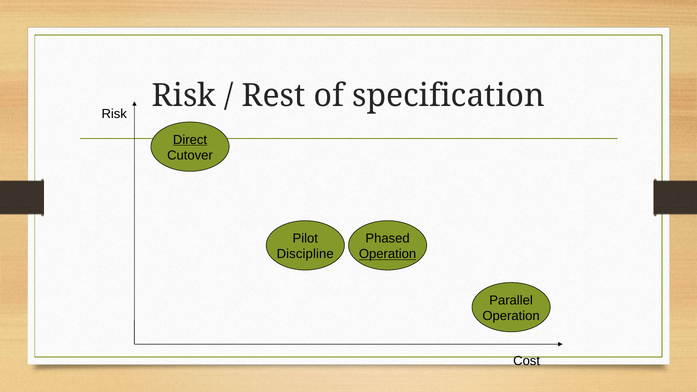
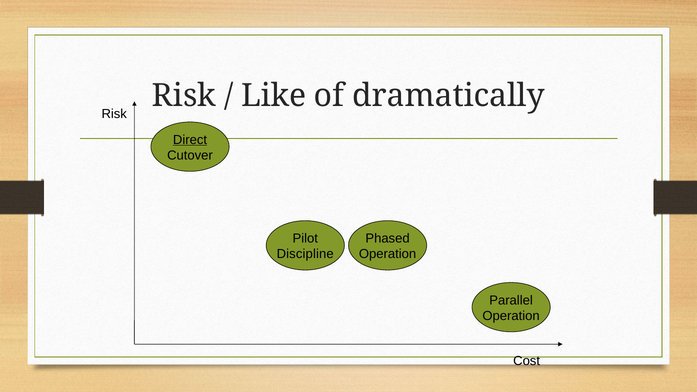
Rest: Rest -> Like
specification: specification -> dramatically
Operation at (388, 254) underline: present -> none
